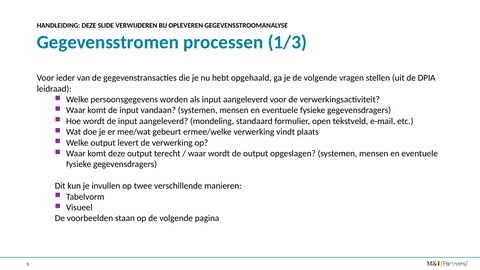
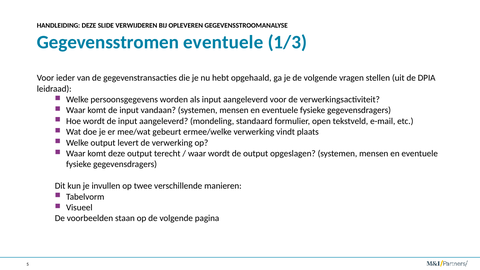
Gegevensstromen processen: processen -> eventuele
